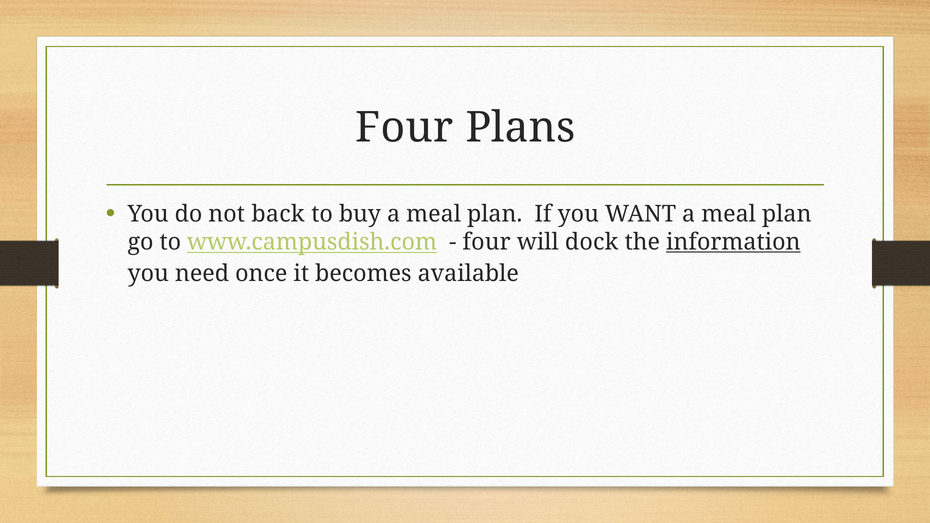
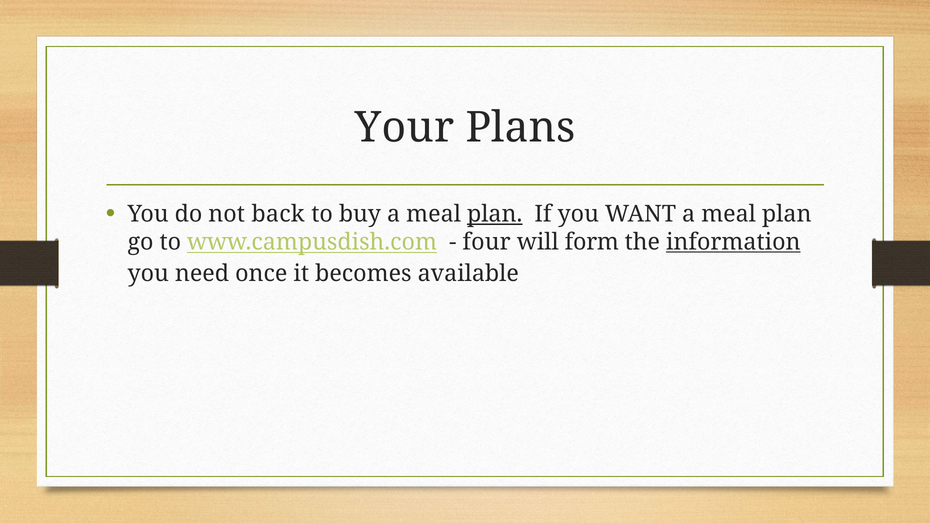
Four at (404, 128): Four -> Your
plan at (495, 214) underline: none -> present
dock: dock -> form
